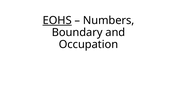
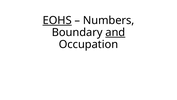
and underline: none -> present
